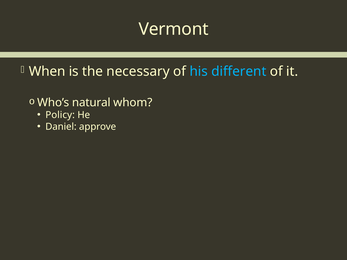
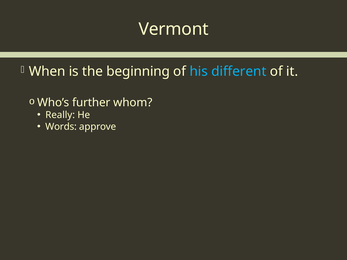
necessary: necessary -> beginning
natural: natural -> further
Policy: Policy -> Really
Daniel: Daniel -> Words
